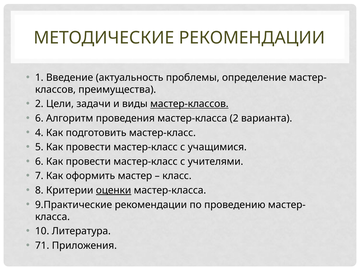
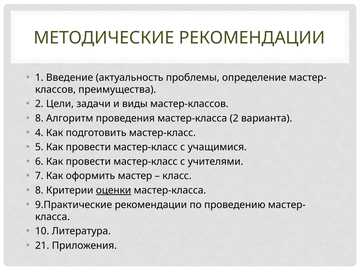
мастер-классов underline: present -> none
6 at (39, 118): 6 -> 8
71: 71 -> 21
